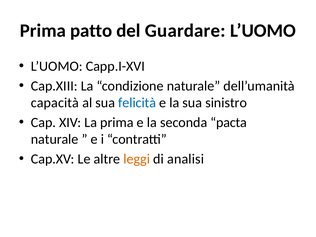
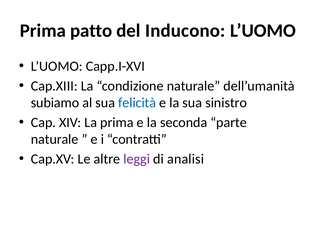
Guardare: Guardare -> Inducono
capacità: capacità -> subiamo
pacta: pacta -> parte
leggi colour: orange -> purple
